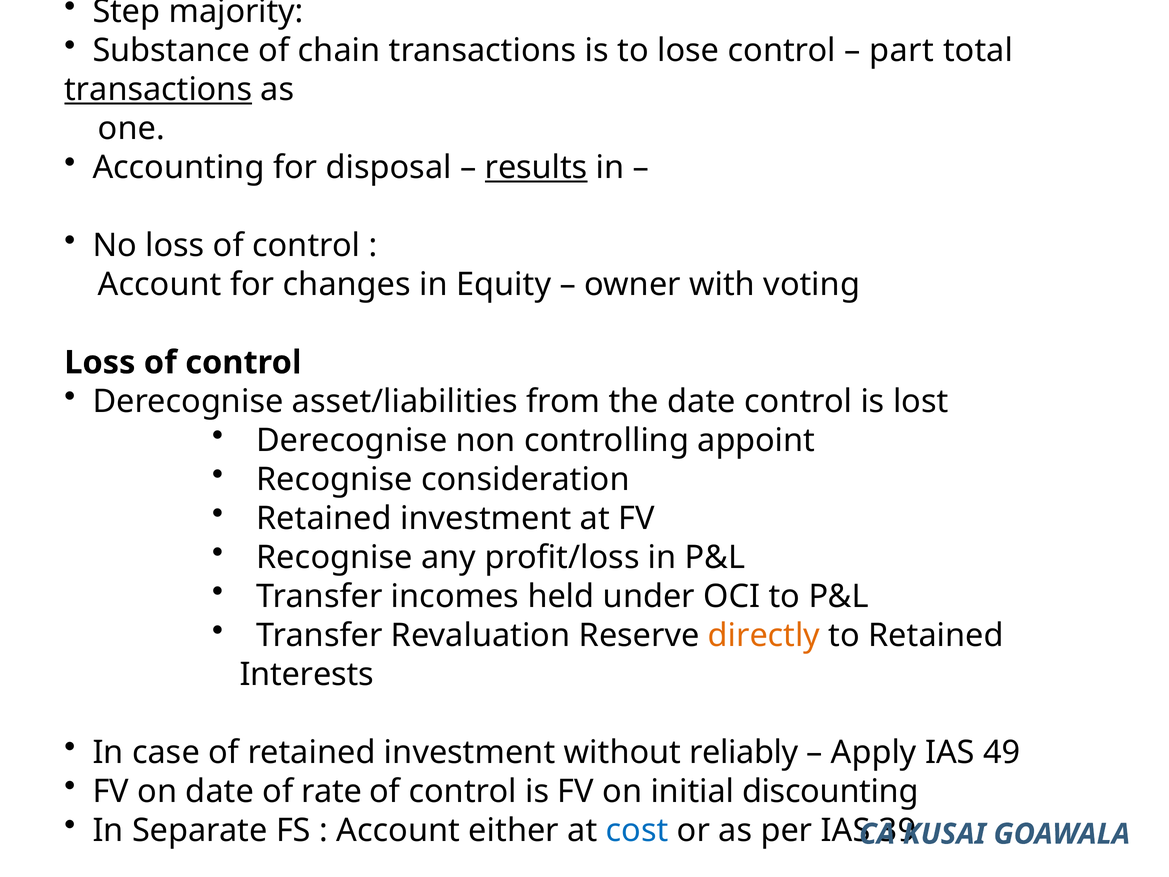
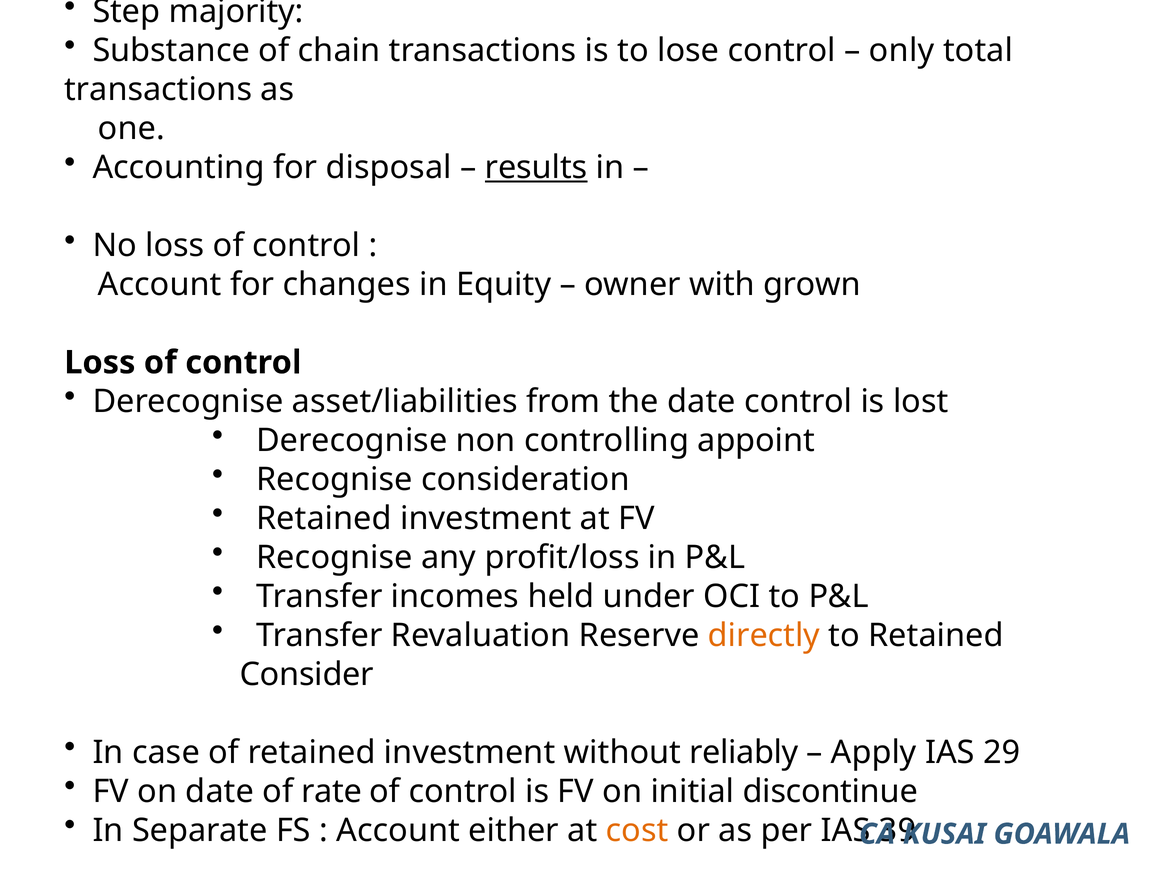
part: part -> only
transactions at (158, 90) underline: present -> none
voting: voting -> grown
Interests: Interests -> Consider
49: 49 -> 29
discounting: discounting -> discontinue
cost colour: blue -> orange
